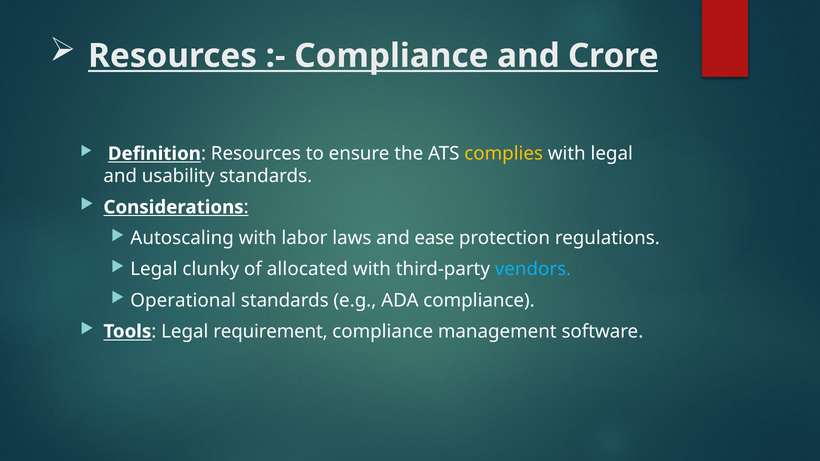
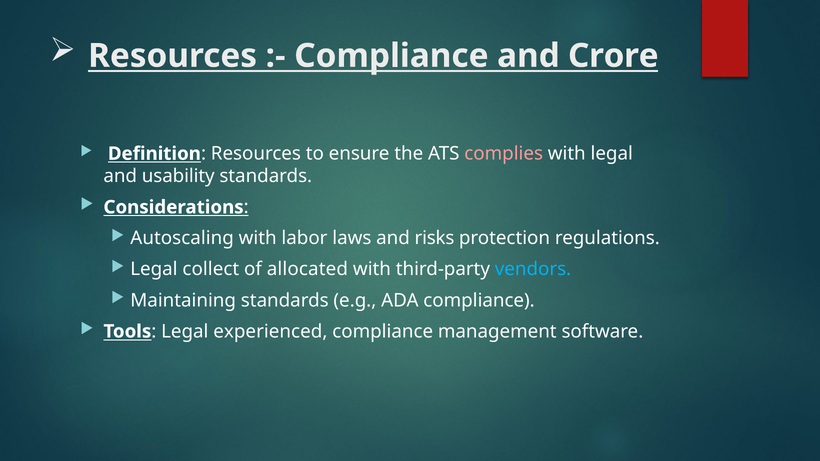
complies colour: yellow -> pink
ease: ease -> risks
clunky: clunky -> collect
Operational: Operational -> Maintaining
requirement: requirement -> experienced
